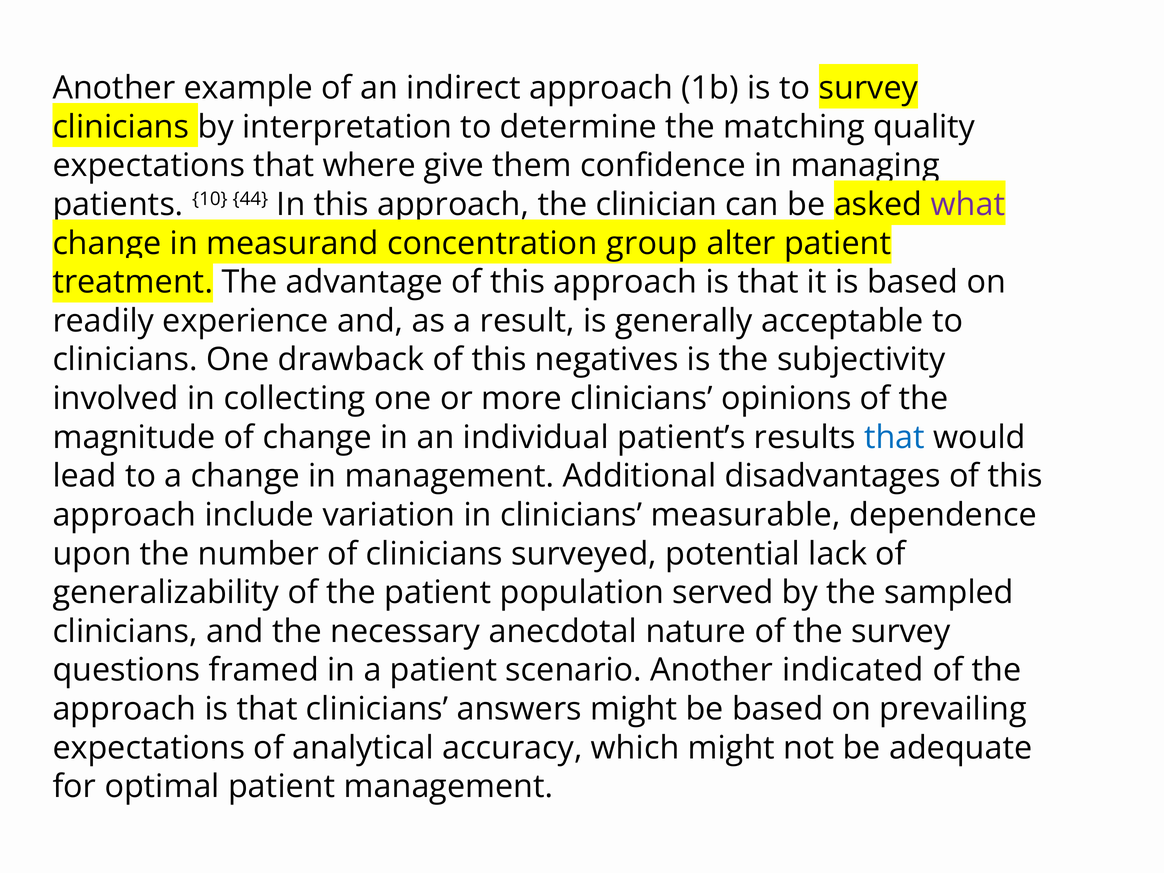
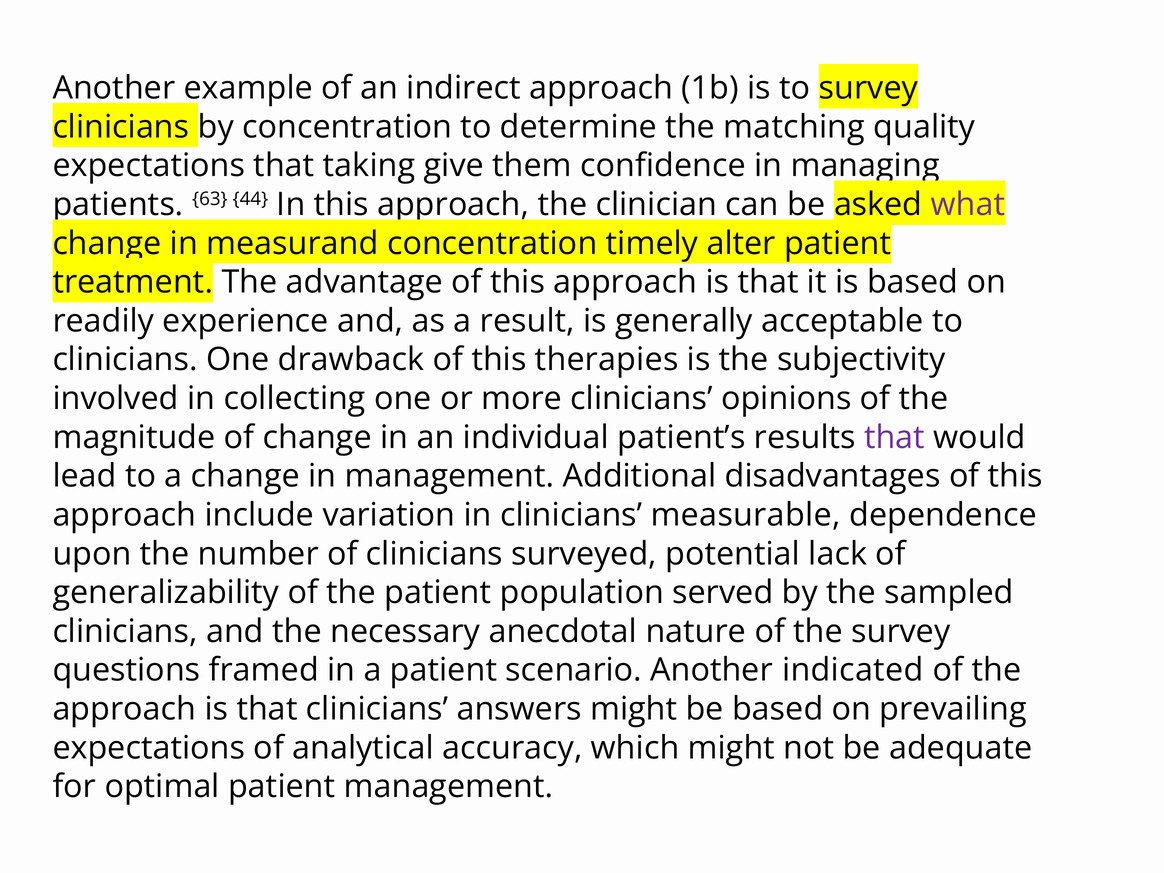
by interpretation: interpretation -> concentration
where: where -> taking
10: 10 -> 63
group: group -> timely
negatives: negatives -> therapies
that at (895, 437) colour: blue -> purple
